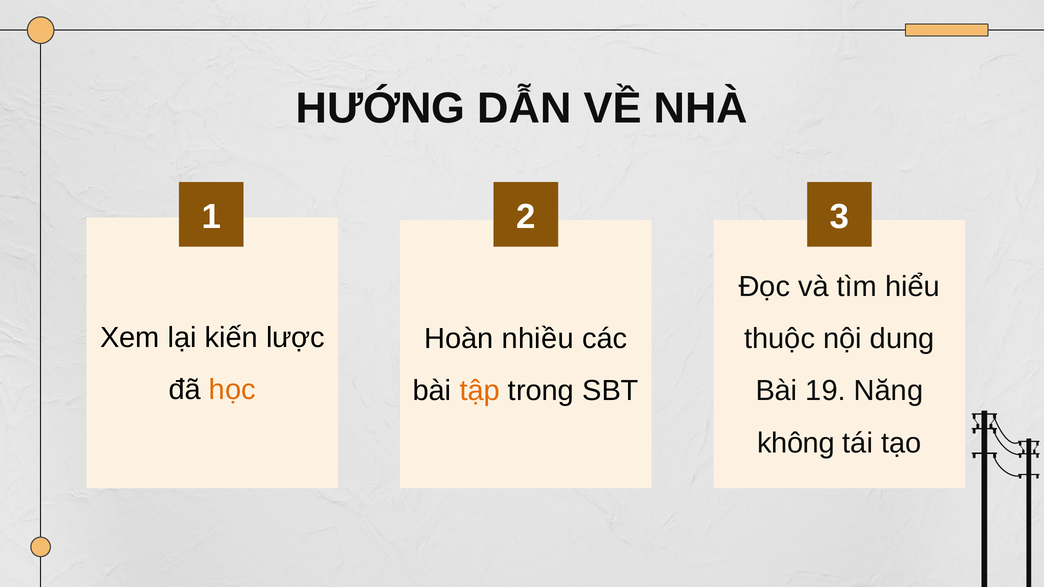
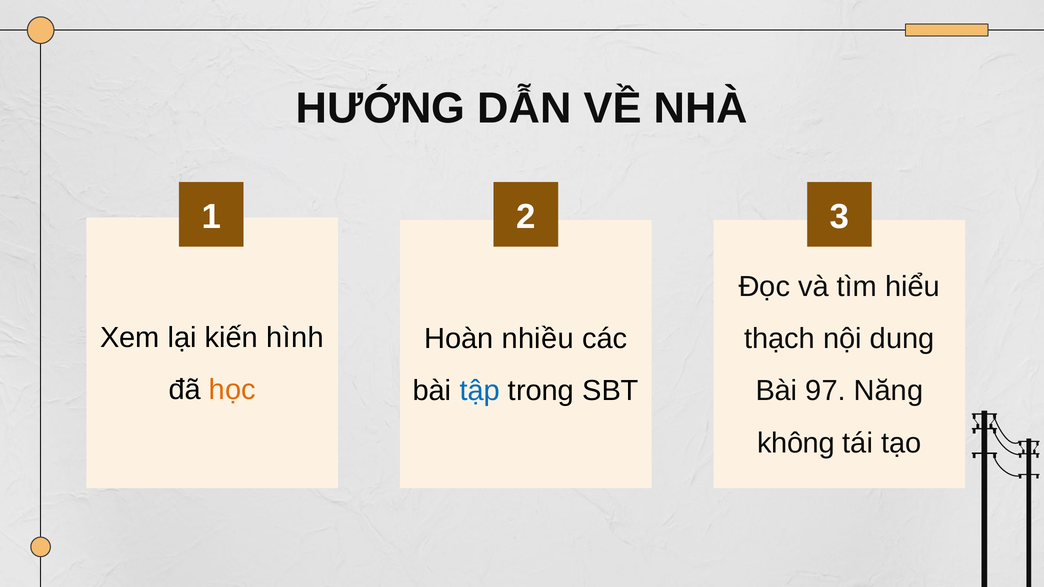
lược: lược -> hình
thuộc: thuộc -> thạch
tập colour: orange -> blue
19: 19 -> 97
